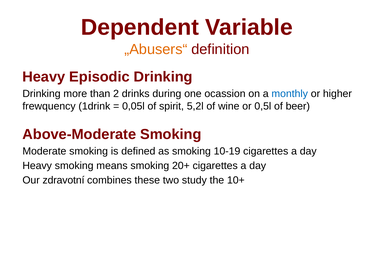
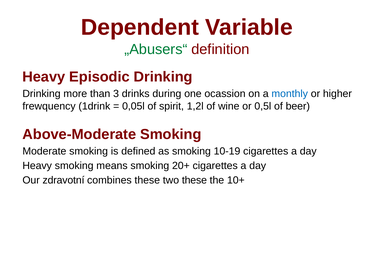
„Abusers“ colour: orange -> green
2: 2 -> 3
5,2l: 5,2l -> 1,2l
two study: study -> these
